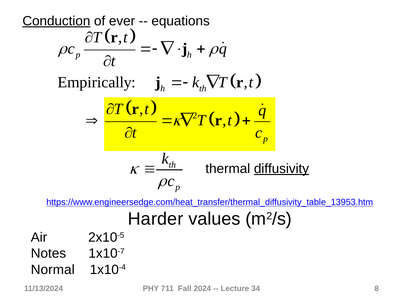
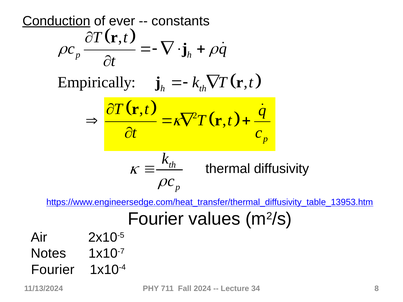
equations: equations -> constants
diffusivity underline: present -> none
Harder at (156, 219): Harder -> Fourier
Normal at (53, 270): Normal -> Fourier
